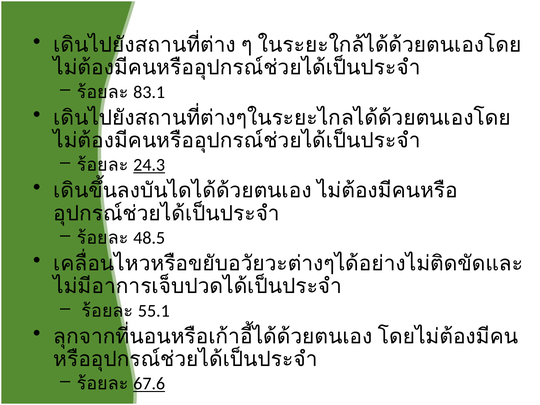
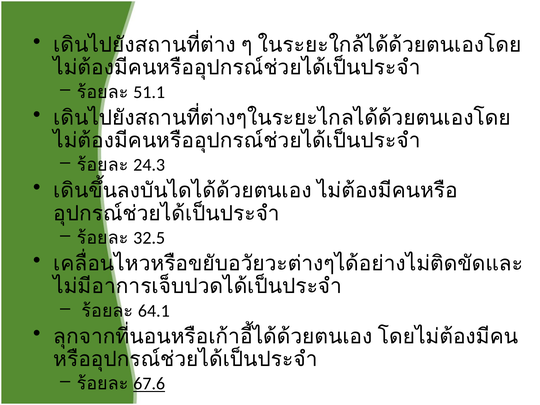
83.1: 83.1 -> 51.1
24.3 underline: present -> none
48.5: 48.5 -> 32.5
55.1: 55.1 -> 64.1
